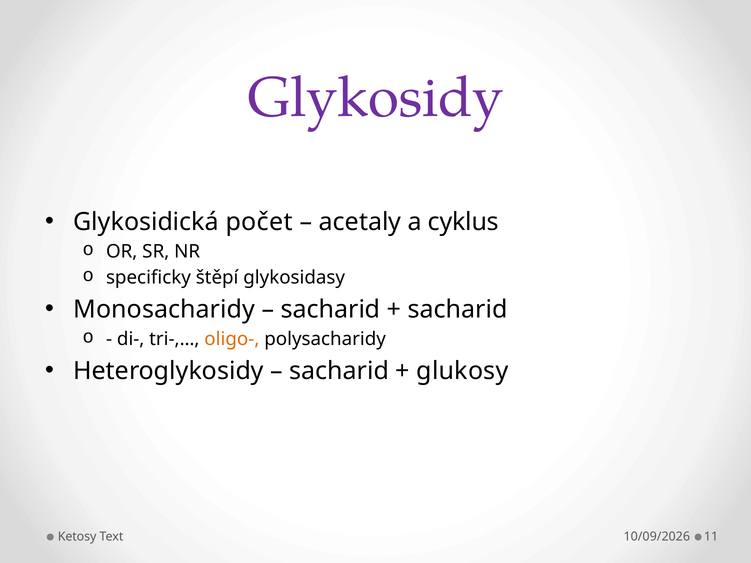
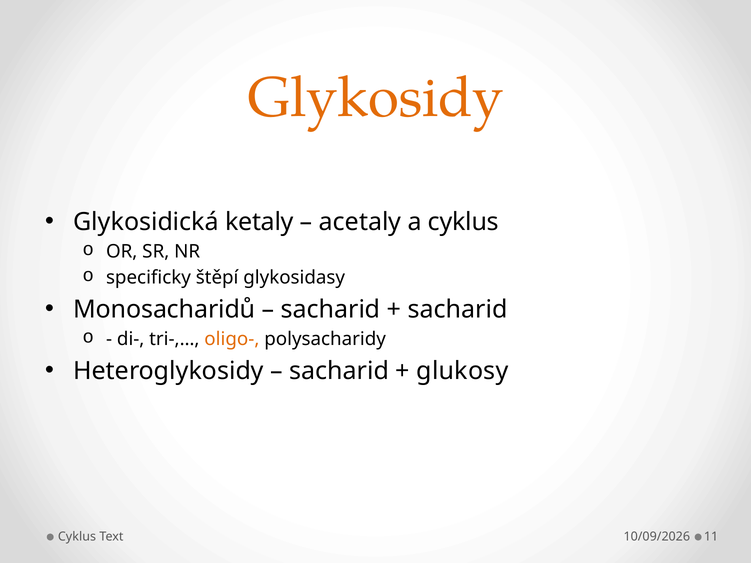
Glykosidy colour: purple -> orange
počet: počet -> ketaly
Monosacharidy: Monosacharidy -> Monosacharidů
Ketosy at (77, 537): Ketosy -> Cyklus
